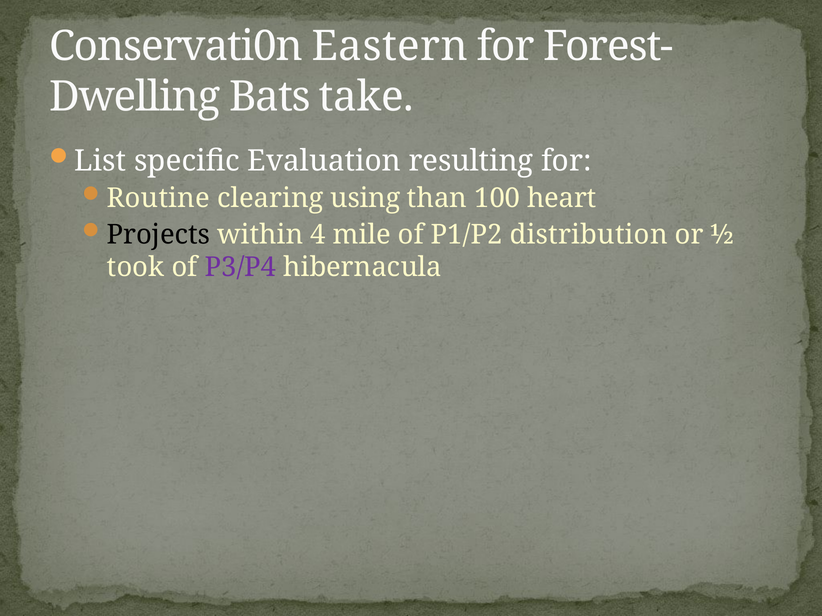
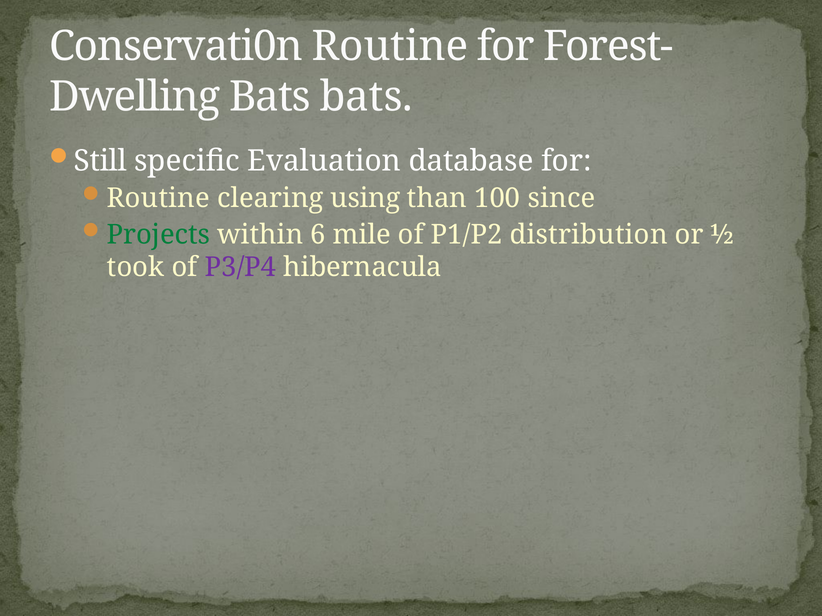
Conservati0n Eastern: Eastern -> Routine
Bats take: take -> bats
List: List -> Still
resulting: resulting -> database
heart: heart -> since
Projects colour: black -> green
4: 4 -> 6
